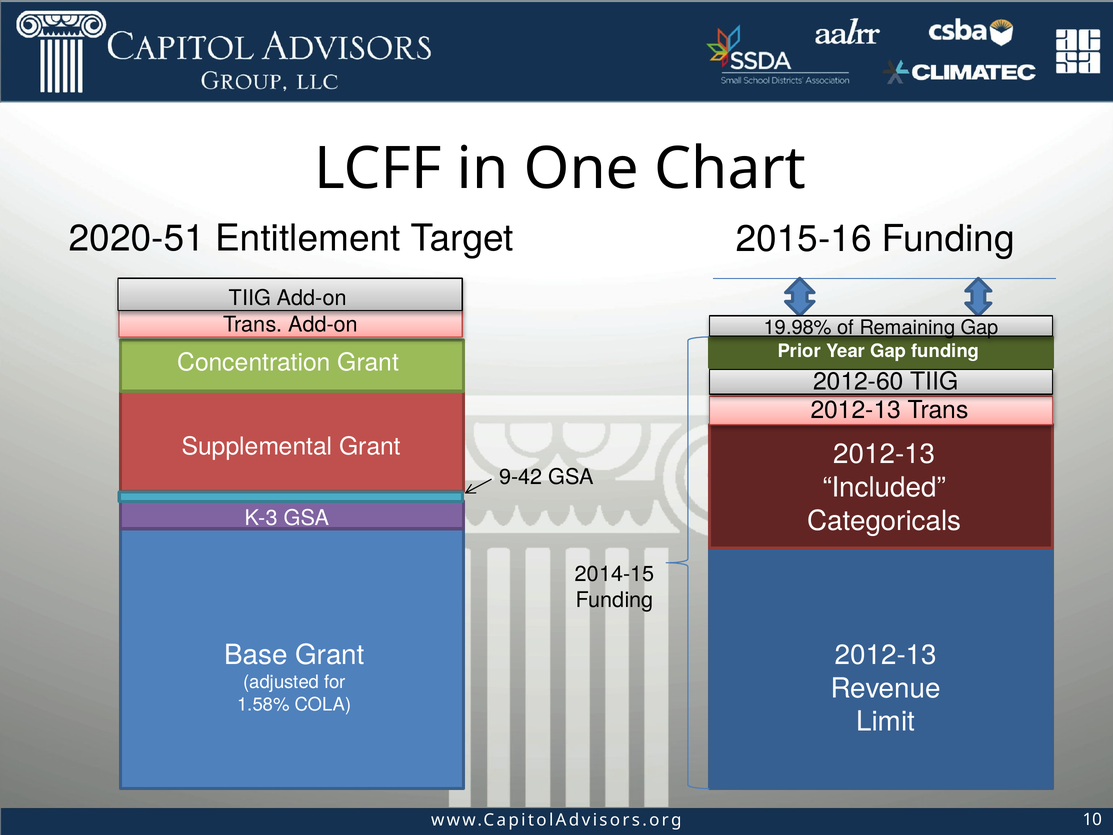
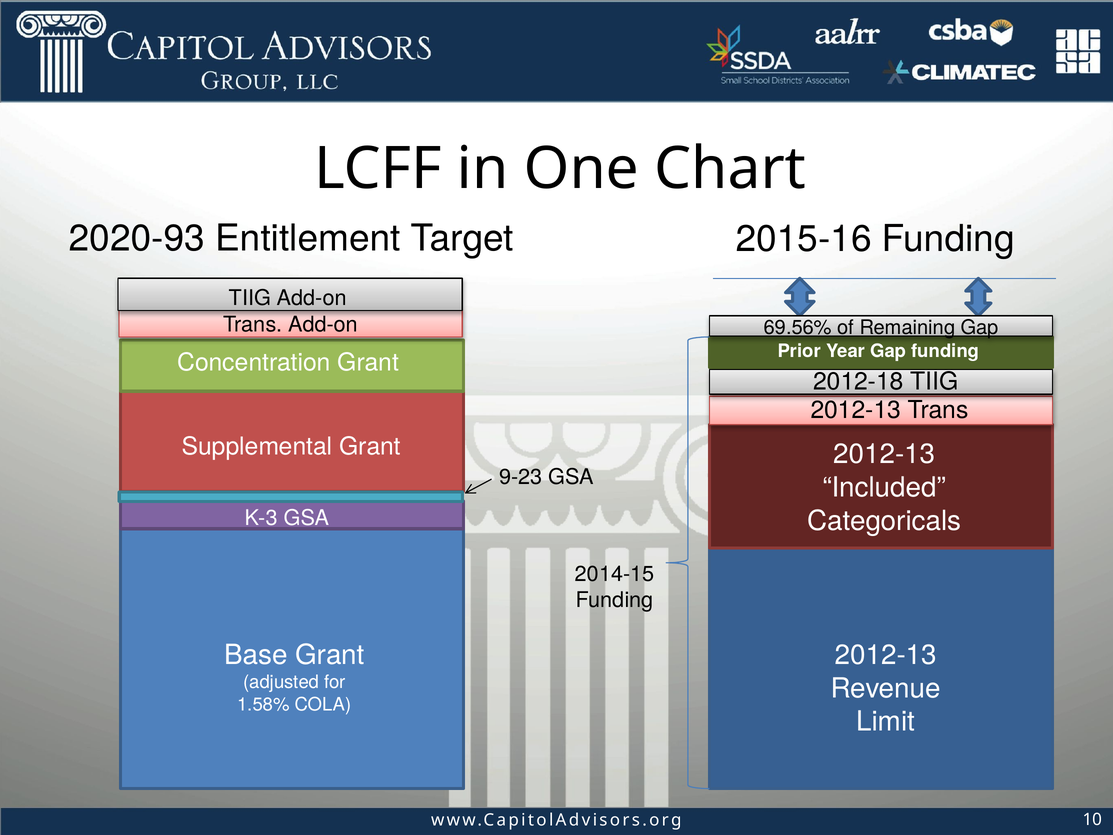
2020-51: 2020-51 -> 2020-93
19.98%: 19.98% -> 69.56%
2012-60: 2012-60 -> 2012-18
9-42: 9-42 -> 9-23
